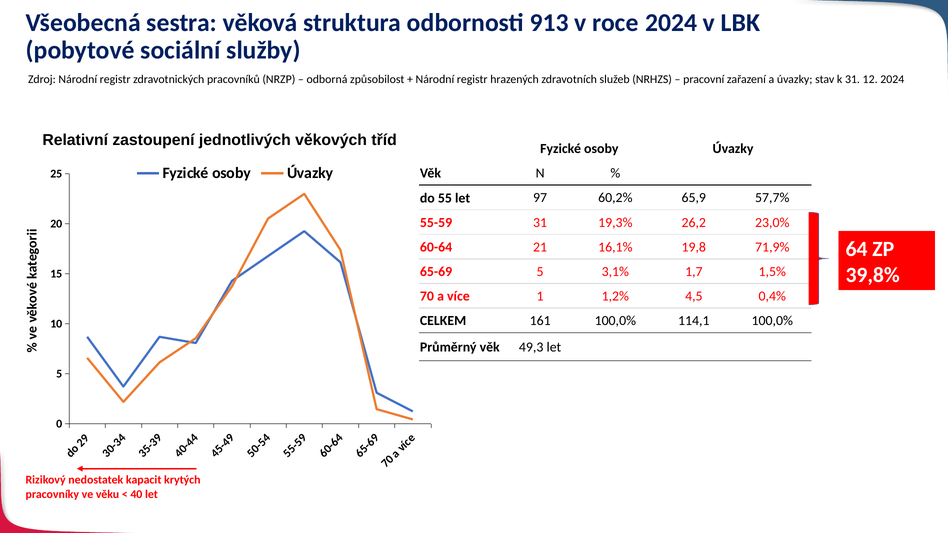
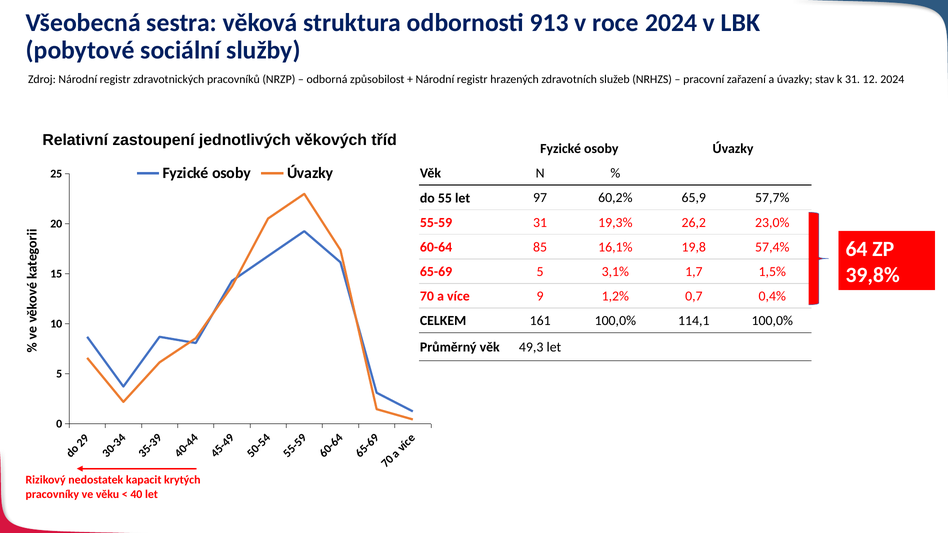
21: 21 -> 85
71,9%: 71,9% -> 57,4%
více 1: 1 -> 9
4,5: 4,5 -> 0,7
